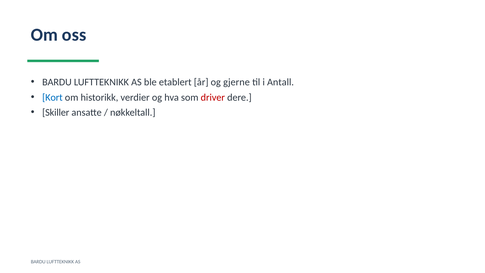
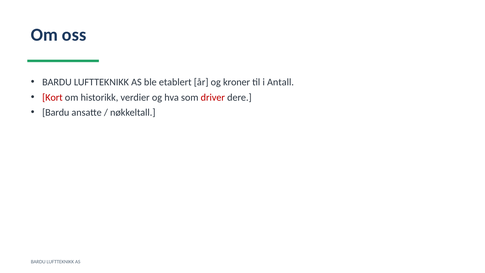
gjerne: gjerne -> kroner
Kort colour: blue -> red
Skiller at (56, 112): Skiller -> Bardu
